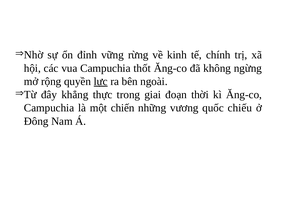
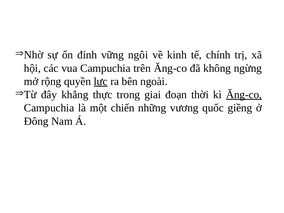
rừng: rừng -> ngôi
thốt: thốt -> trên
Ăng-co at (244, 95) underline: none -> present
chiếu: chiếu -> giềng
